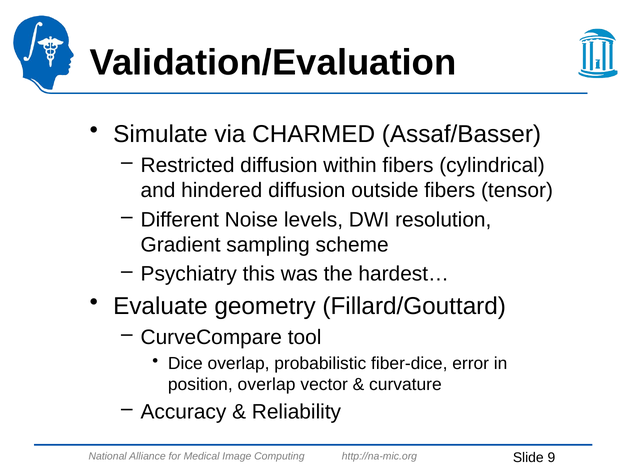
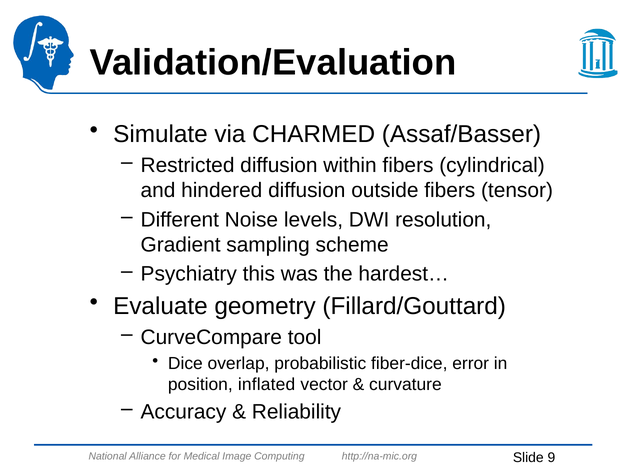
position overlap: overlap -> inflated
